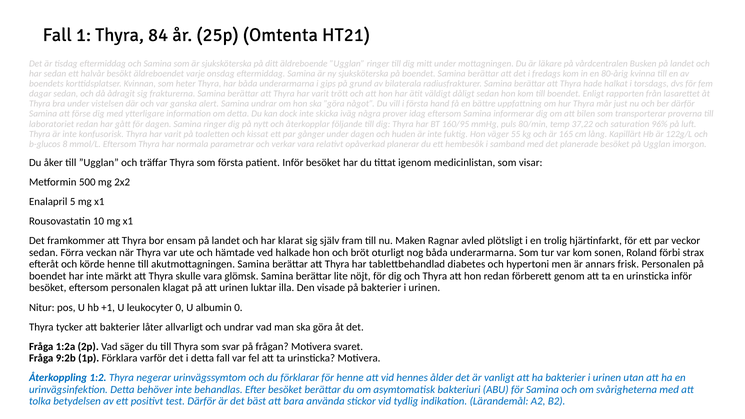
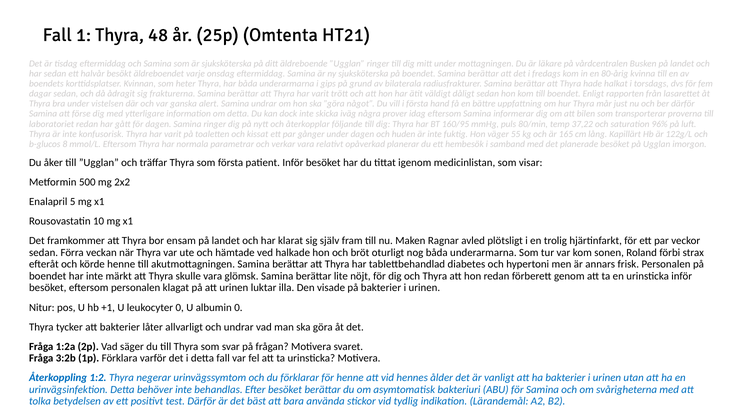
84: 84 -> 48
9:2b: 9:2b -> 3:2b
